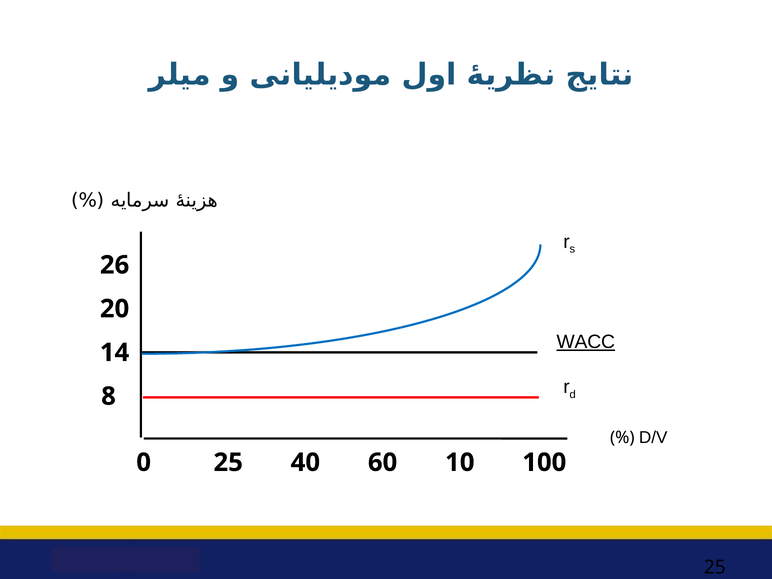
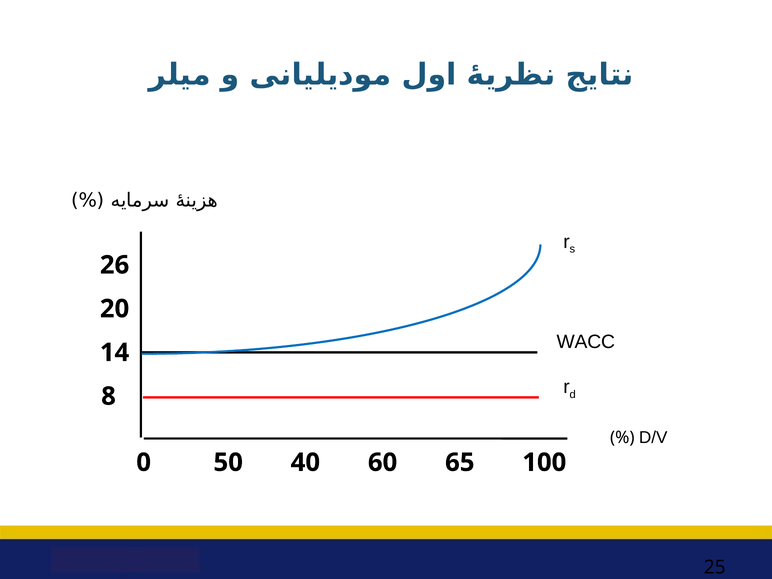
WACC underline: present -> none
0 25: 25 -> 50
10: 10 -> 65
